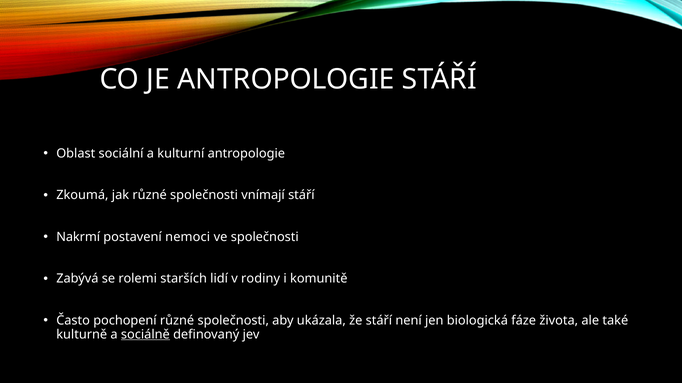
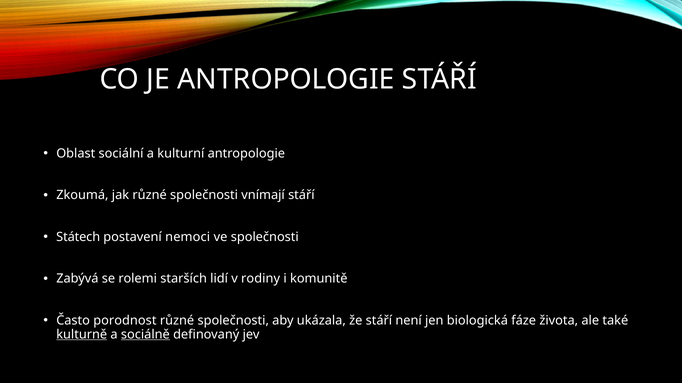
Nakrmí: Nakrmí -> Státech
pochopení: pochopení -> porodnost
kulturně underline: none -> present
